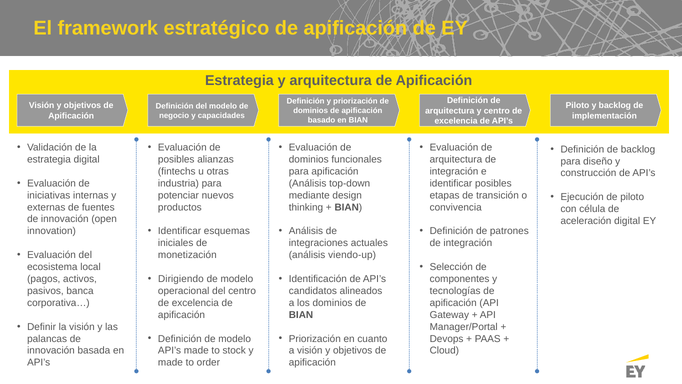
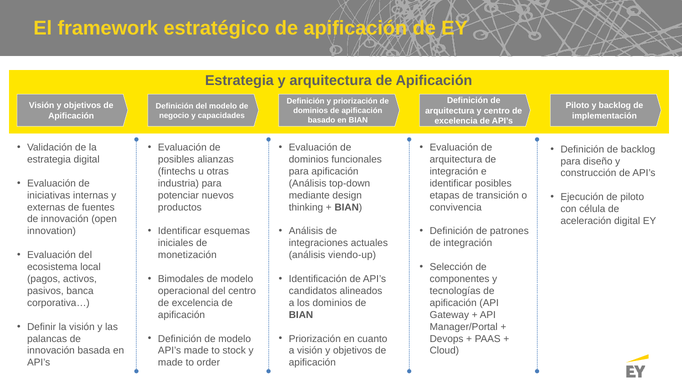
Dirigiendo: Dirigiendo -> Bimodales
